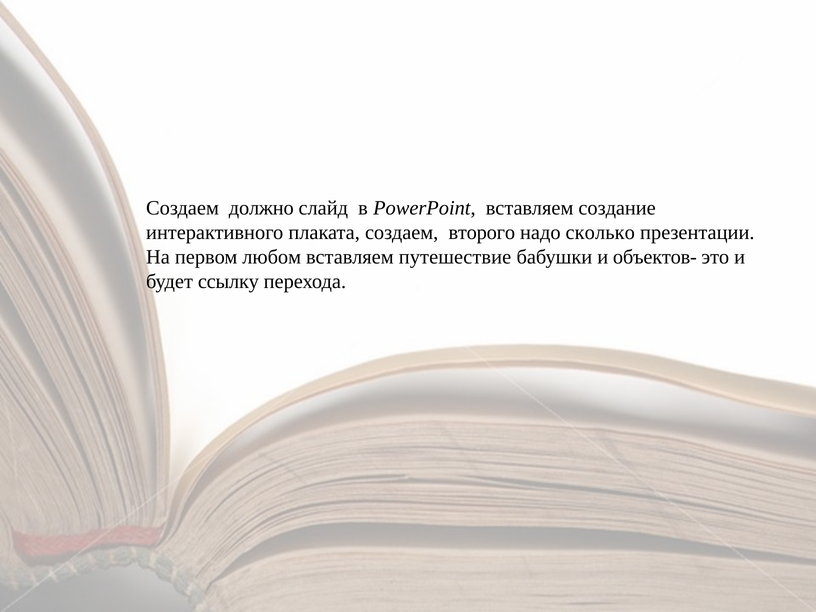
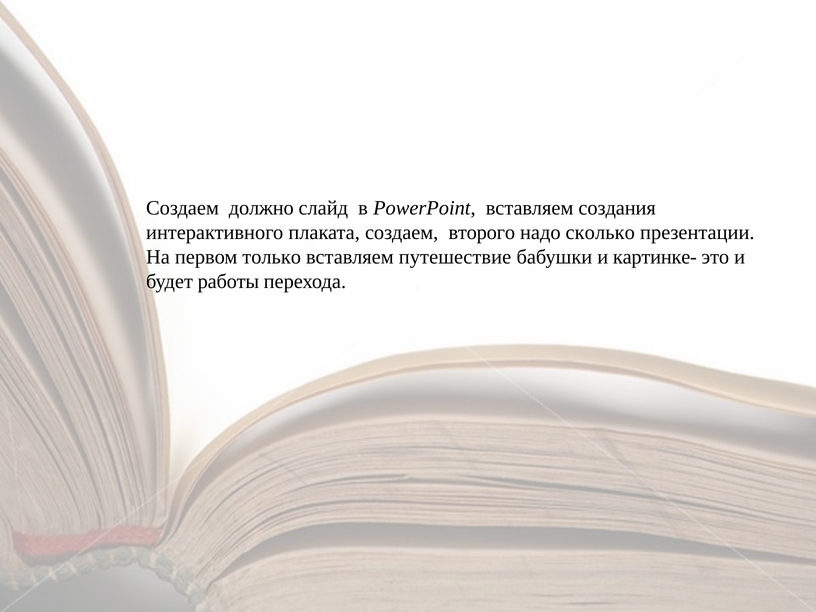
создание: создание -> создания
любом: любом -> только
объектов-: объектов- -> картинке-
ссылку: ссылку -> работы
